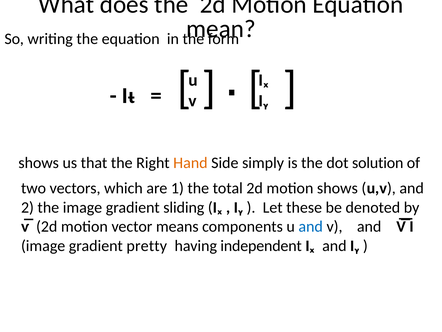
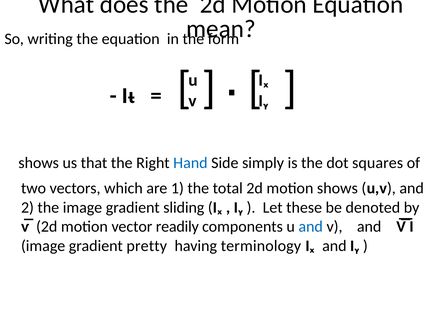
Hand colour: orange -> blue
solution: solution -> squares
means: means -> readily
independent: independent -> terminology
